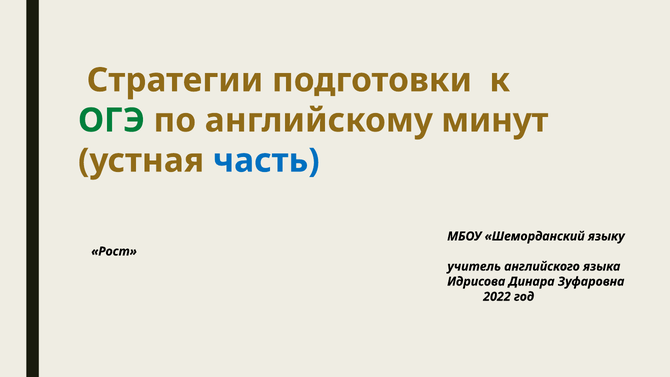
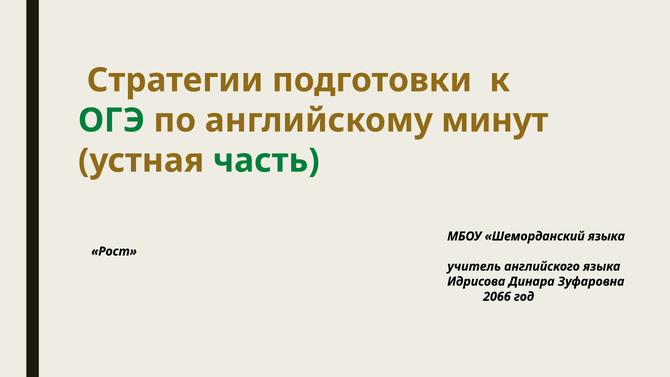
часть colour: blue -> green
Шеморданский языку: языку -> языка
2022: 2022 -> 2066
